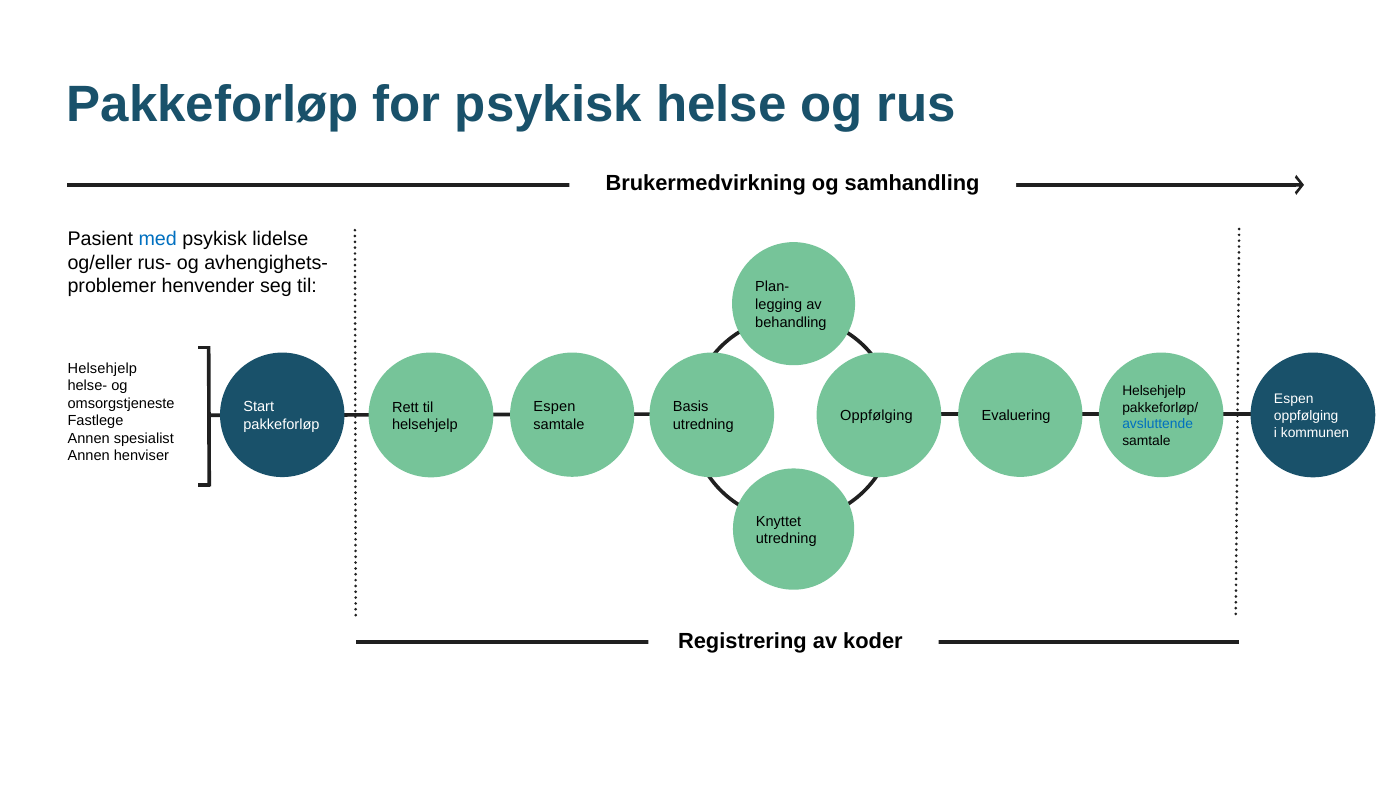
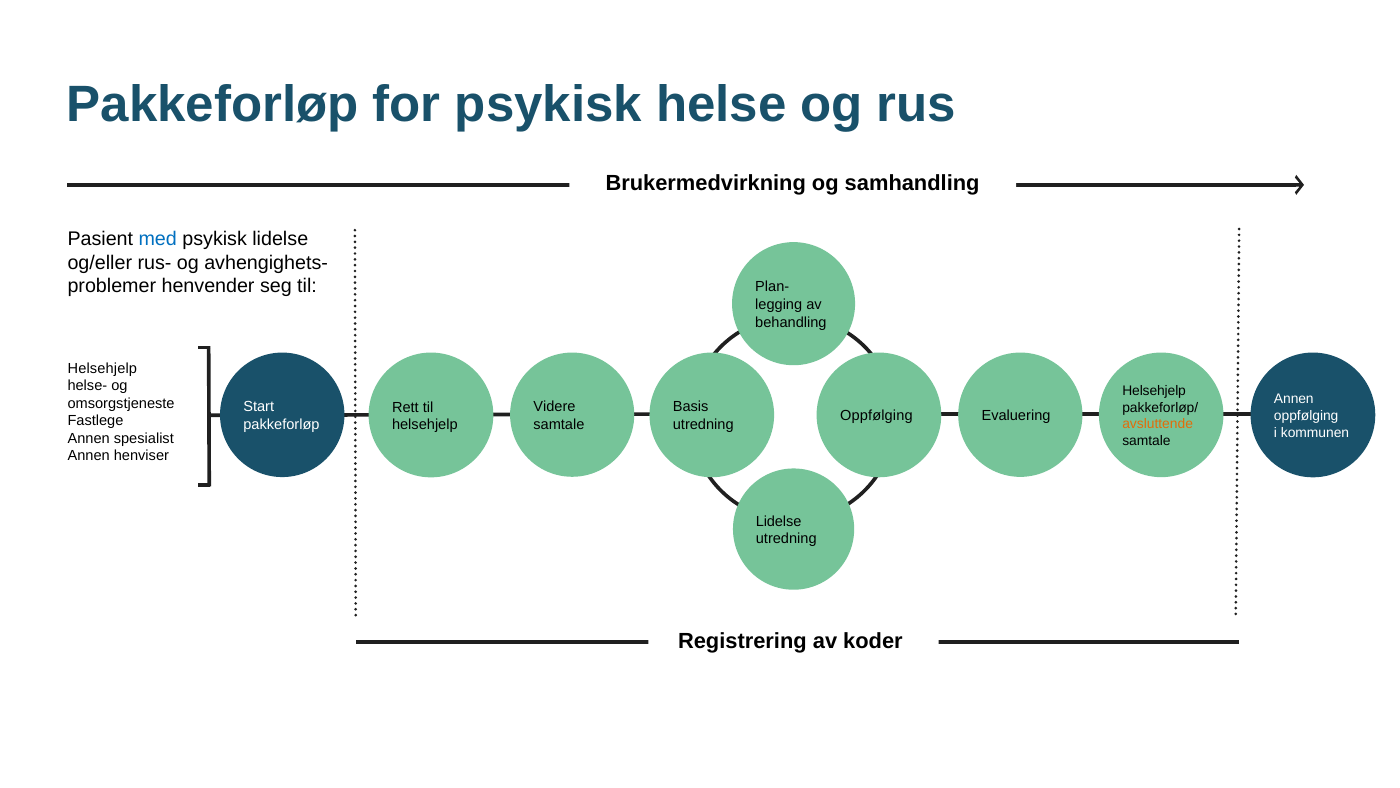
Espen at (1294, 399): Espen -> Annen
Espen at (554, 407): Espen -> Videre
avsluttende colour: blue -> orange
Knyttet at (779, 521): Knyttet -> Lidelse
